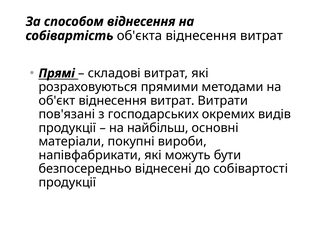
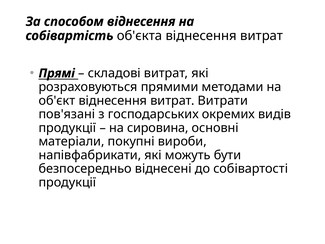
найбільш: найбільш -> сировина
